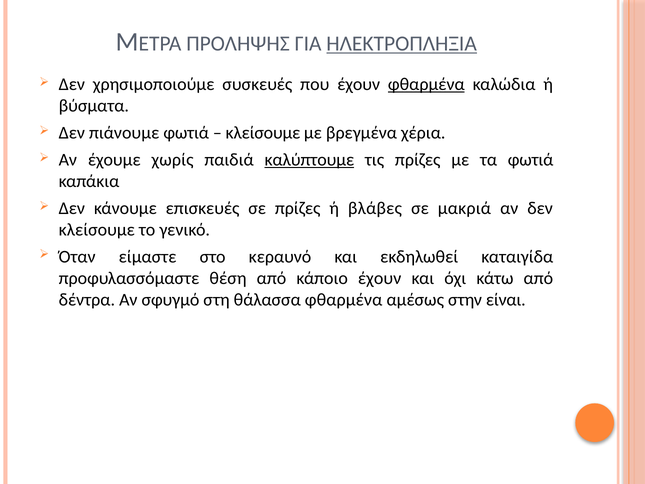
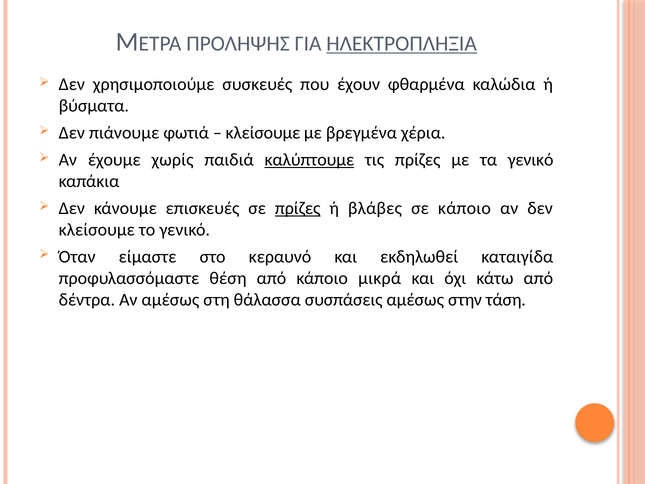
φθαρμένα at (426, 84) underline: present -> none
τα φωτιά: φωτιά -> γενικό
πρίζες at (298, 208) underline: none -> present
σε μακριά: μακριά -> κάποιο
κάποιο έχουν: έχουν -> μικρά
Αν σφυγμό: σφυγμό -> αμέσως
θάλασσα φθαρμένα: φθαρμένα -> συσπάσεις
είναι: είναι -> τάση
